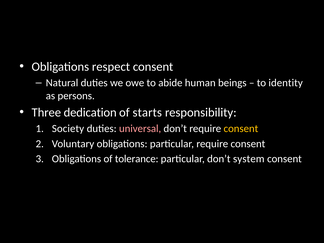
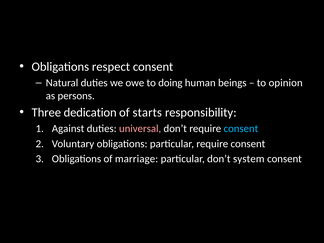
abide: abide -> doing
identity: identity -> opinion
Society: Society -> Against
consent at (241, 129) colour: yellow -> light blue
tolerance: tolerance -> marriage
